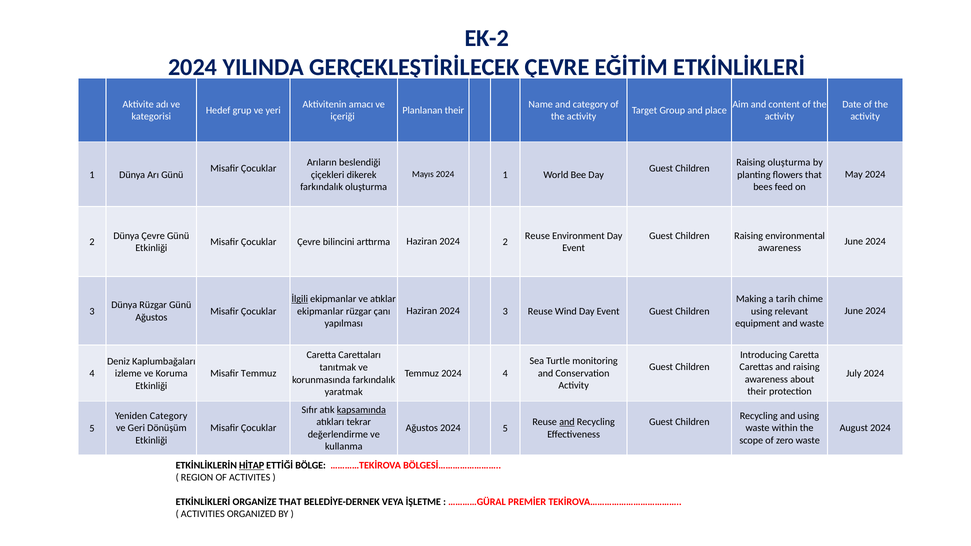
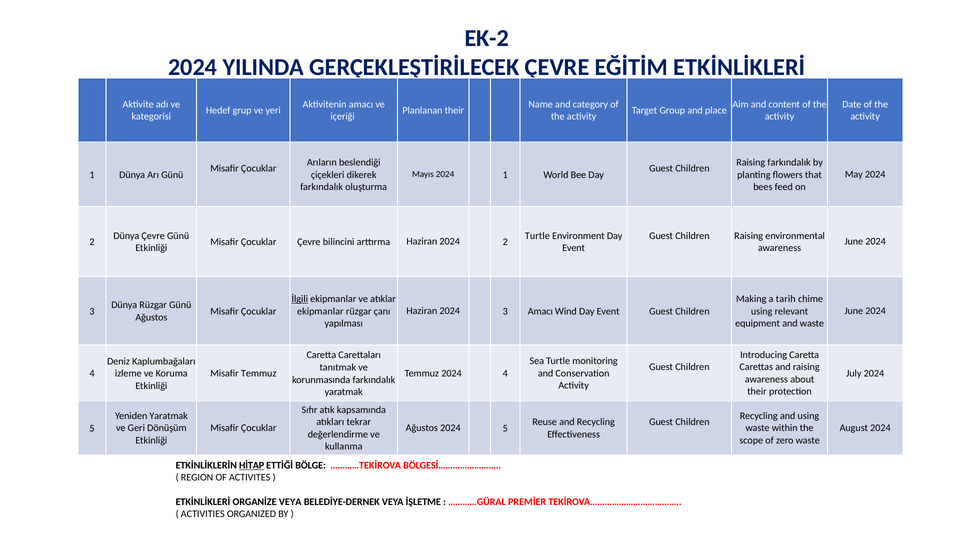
Raising oluşturma: oluşturma -> farkındalık
Reuse at (537, 236): Reuse -> Turtle
3 Reuse: Reuse -> Amacı
kapsamında underline: present -> none
Yeniden Category: Category -> Yaratmak
and at (567, 422) underline: present -> none
ORGANİZE THAT: THAT -> VEYA
